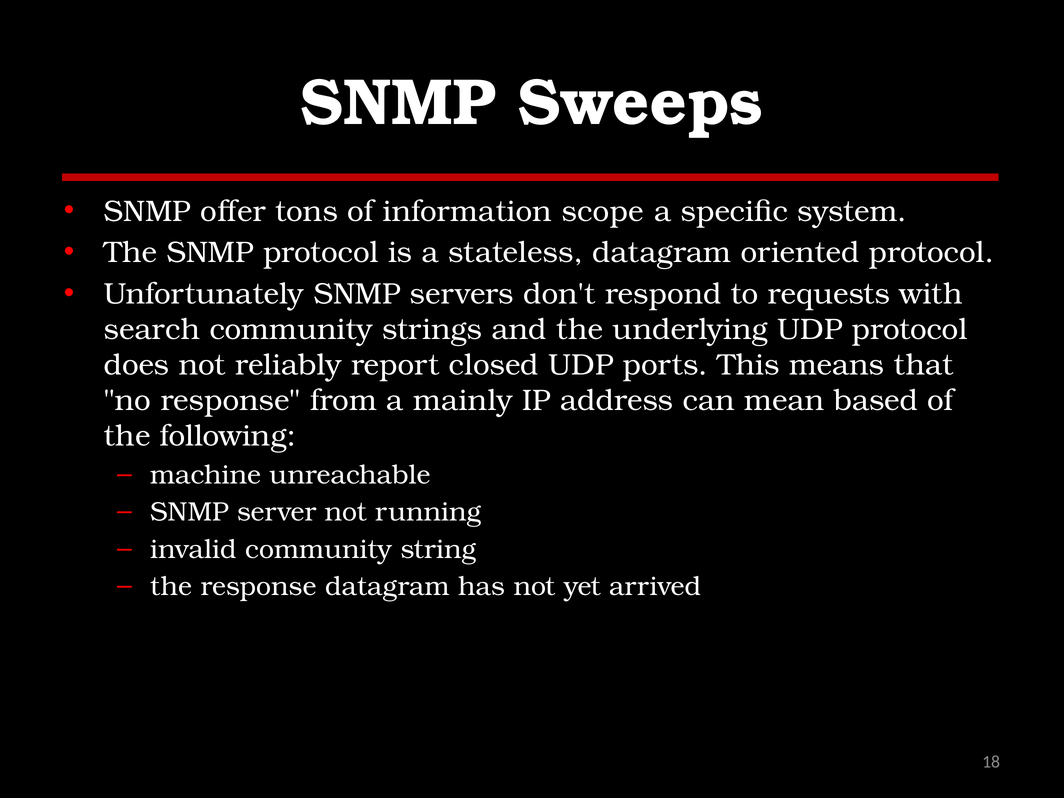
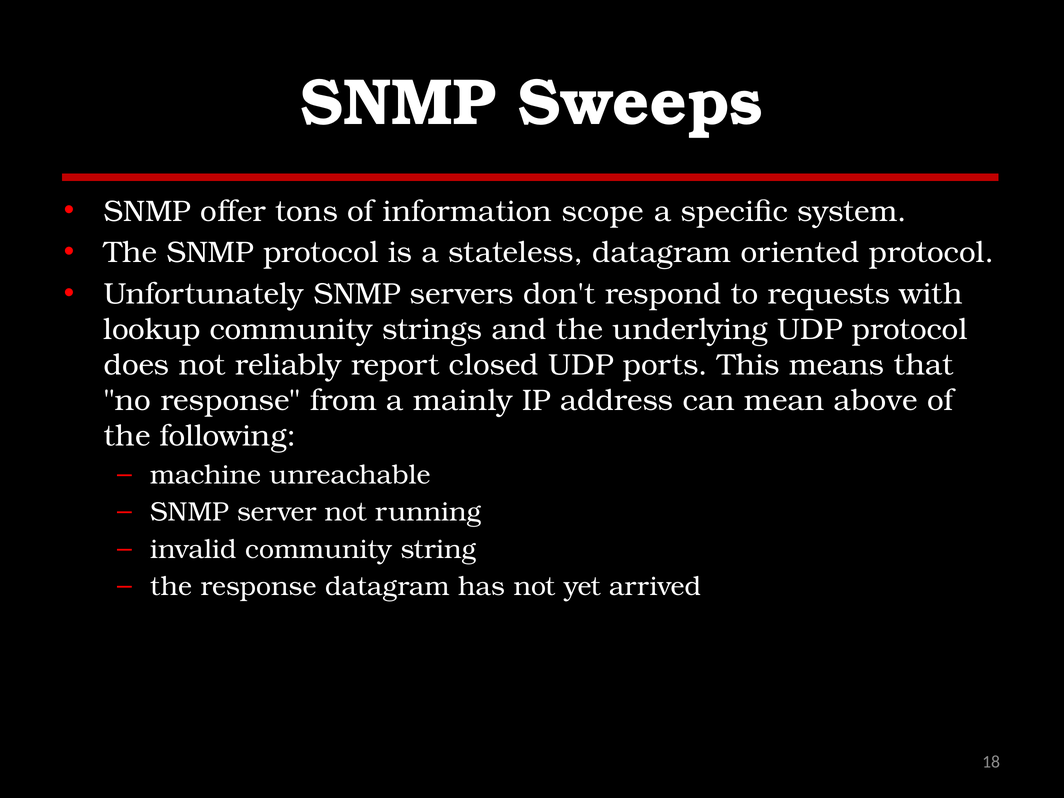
search: search -> lookup
based: based -> above
